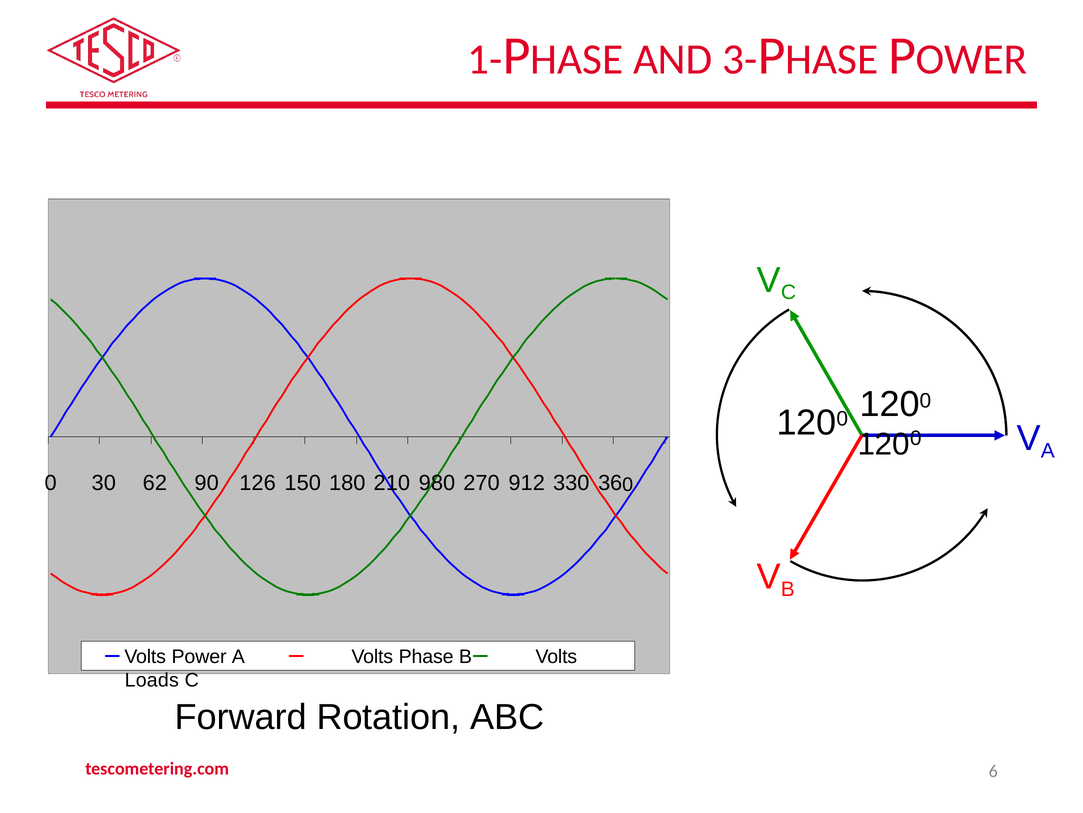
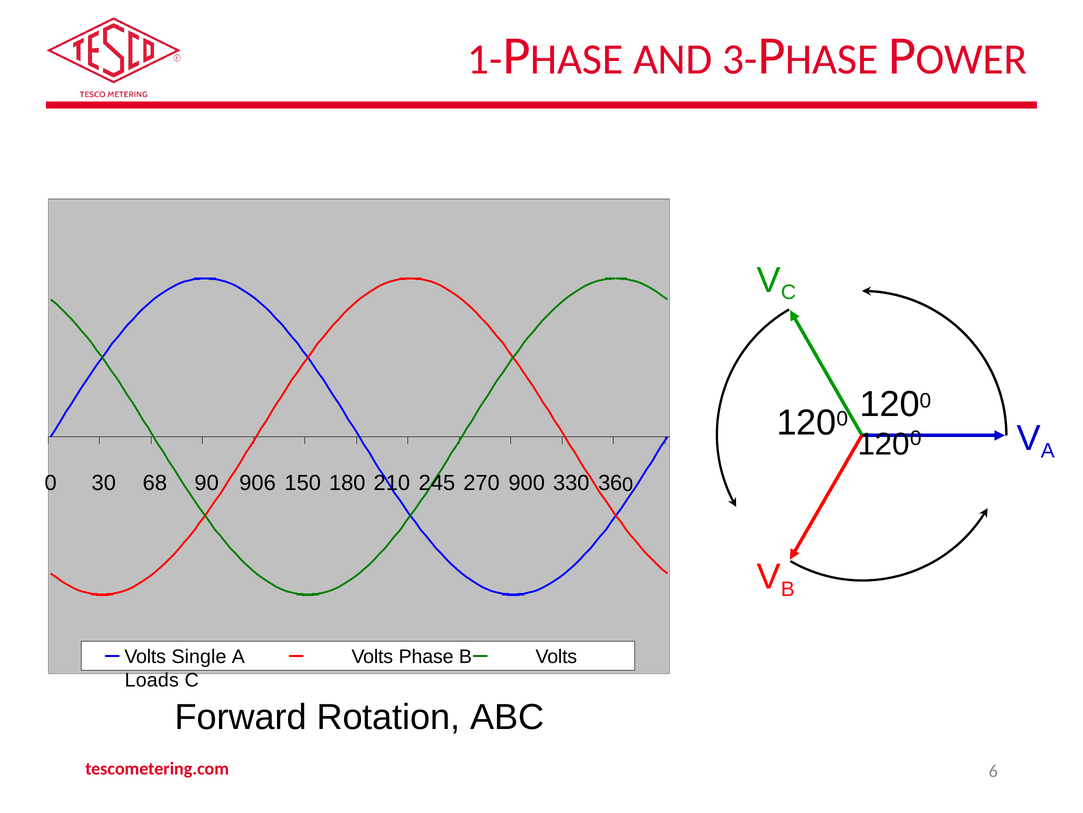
62: 62 -> 68
126: 126 -> 906
980: 980 -> 245
912: 912 -> 900
Power: Power -> Single
